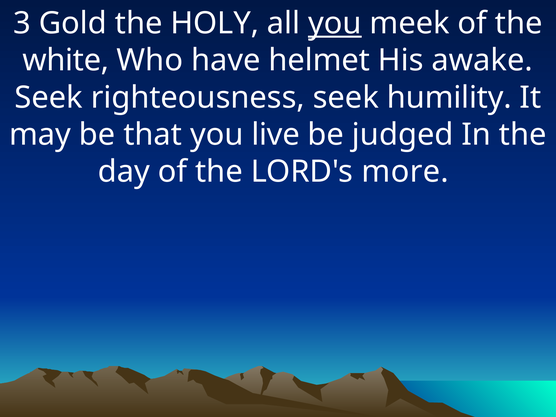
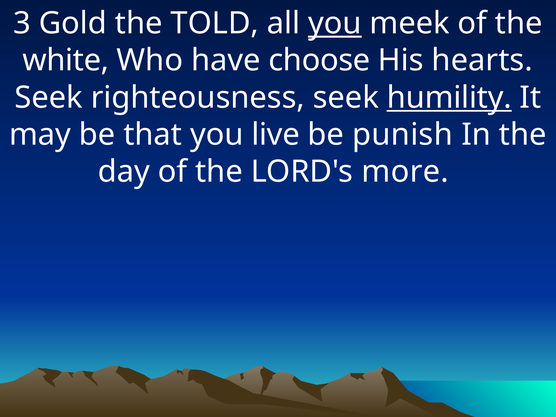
HOLY: HOLY -> TOLD
helmet: helmet -> choose
awake: awake -> hearts
humility underline: none -> present
judged: judged -> punish
